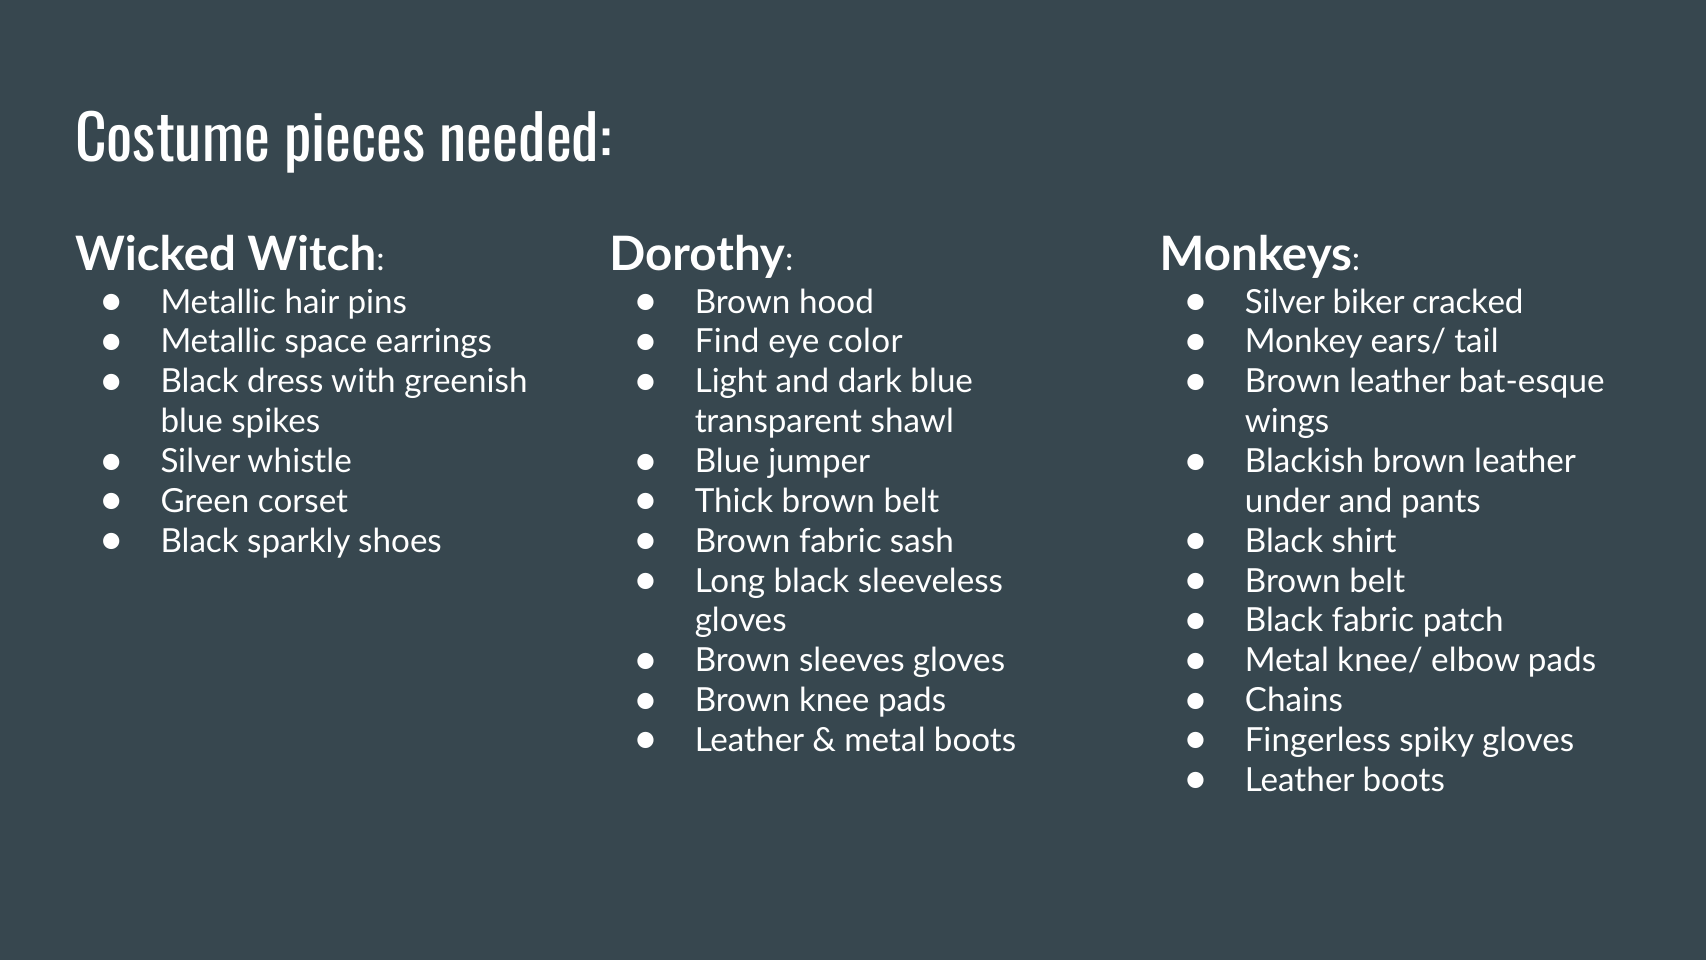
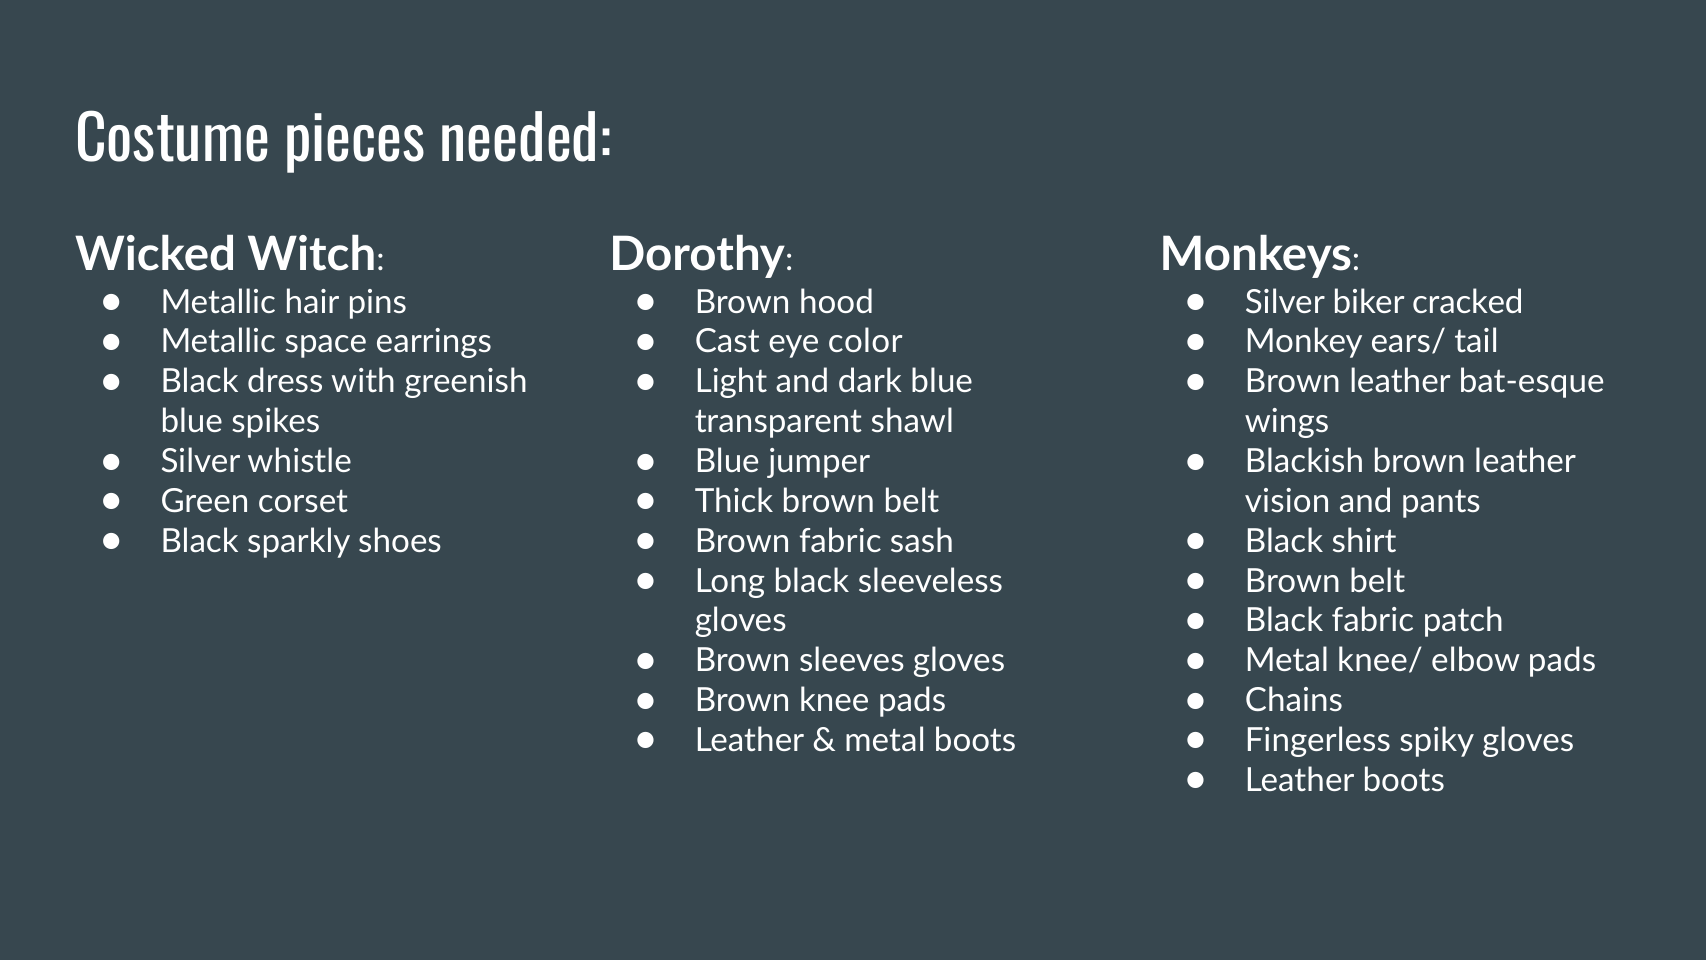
Find: Find -> Cast
under: under -> vision
